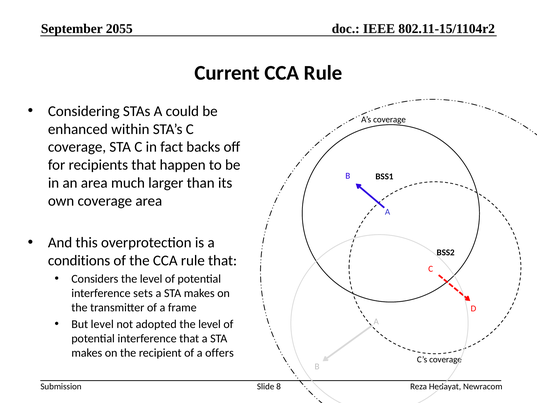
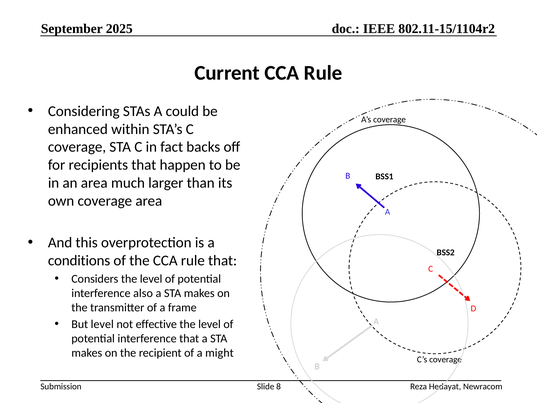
2055: 2055 -> 2025
sets: sets -> also
adopted: adopted -> effective
offers: offers -> might
